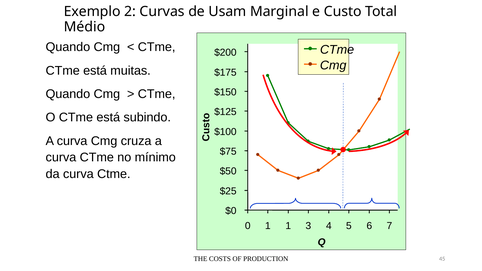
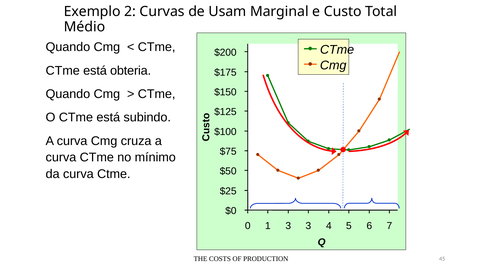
muitas: muitas -> obteria
1 1: 1 -> 3
